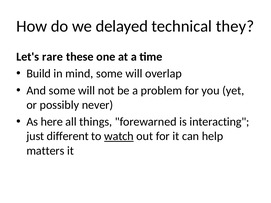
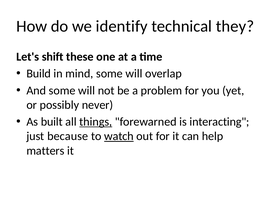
delayed: delayed -> identify
rare: rare -> shift
here: here -> built
things underline: none -> present
different: different -> because
